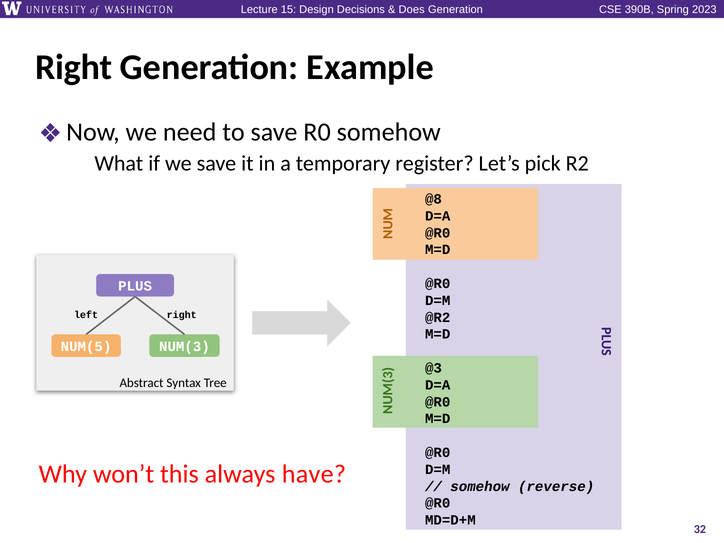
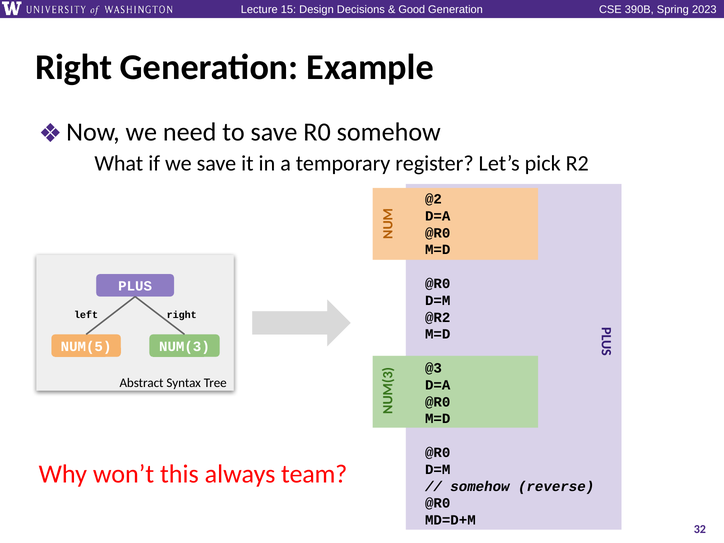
Does: Does -> Good
@8: @8 -> @2
have: have -> team
